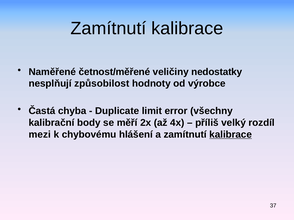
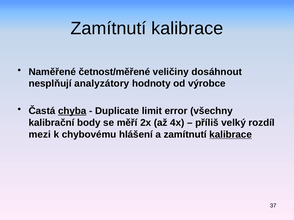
nedostatky: nedostatky -> dosáhnout
způsobilost: způsobilost -> analyzátory
chyba underline: none -> present
